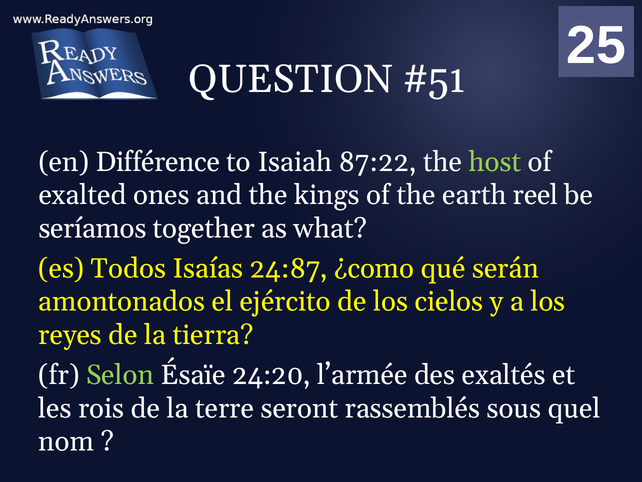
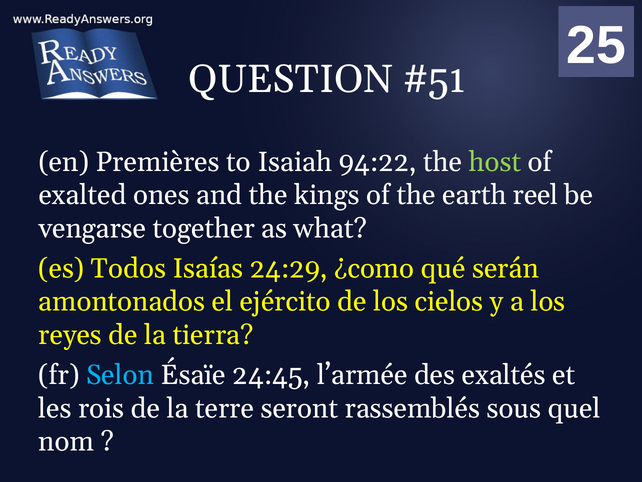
Différence: Différence -> Premières
87:22: 87:22 -> 94:22
seríamos: seríamos -> vengarse
24:87: 24:87 -> 24:29
Selon colour: light green -> light blue
24:20: 24:20 -> 24:45
